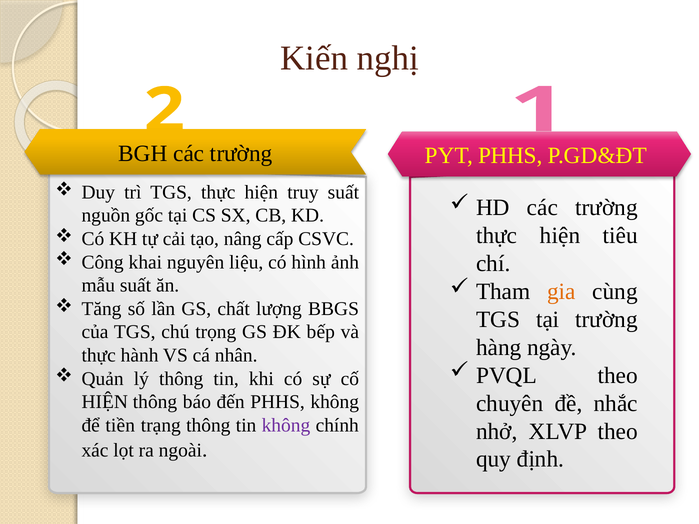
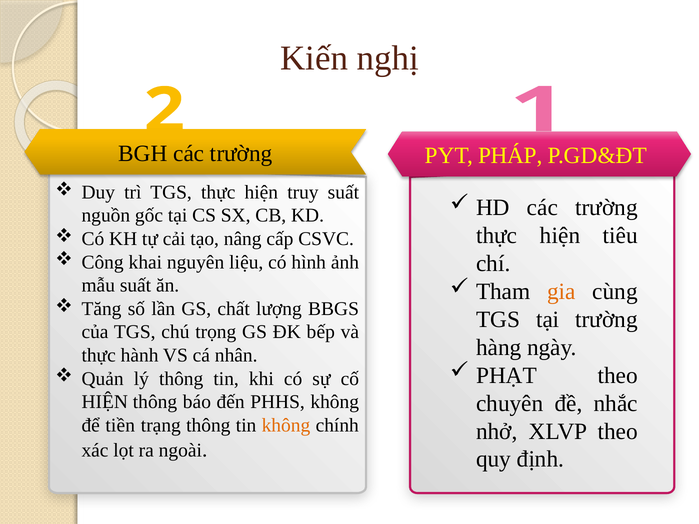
PYT PHHS: PHHS -> PHÁP
PVQL: PVQL -> PHẠT
không at (286, 425) colour: purple -> orange
